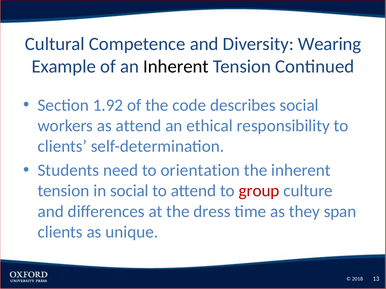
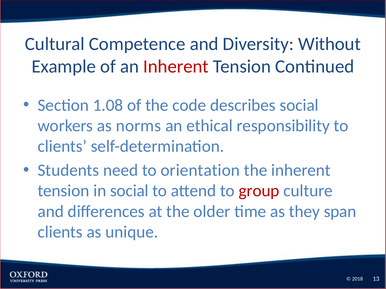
Wearing: Wearing -> Without
Inherent at (176, 67) colour: black -> red
1.92: 1.92 -> 1.08
as attend: attend -> norms
dress: dress -> older
